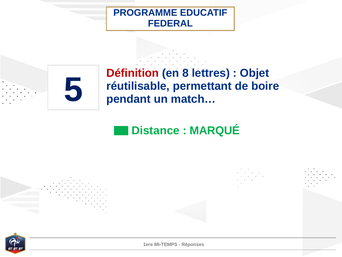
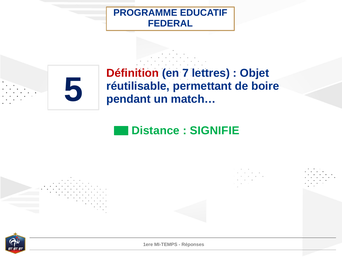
8: 8 -> 7
MARQUÉ: MARQUÉ -> SIGNIFIE
